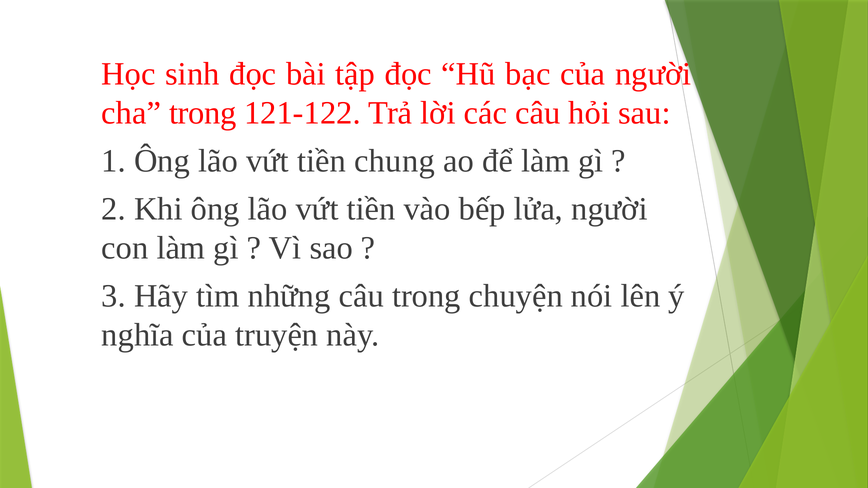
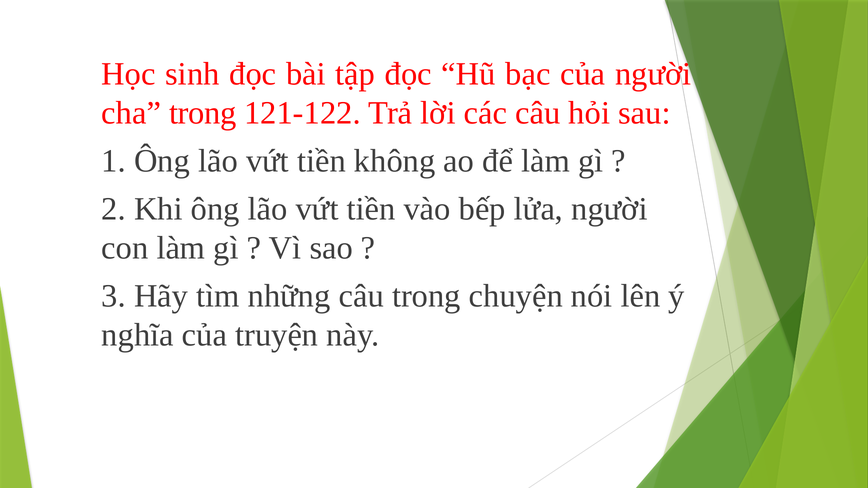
chung: chung -> không
